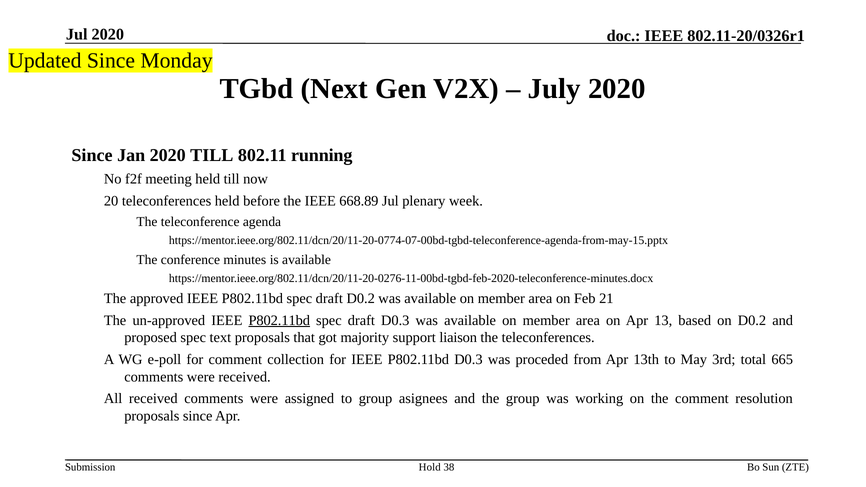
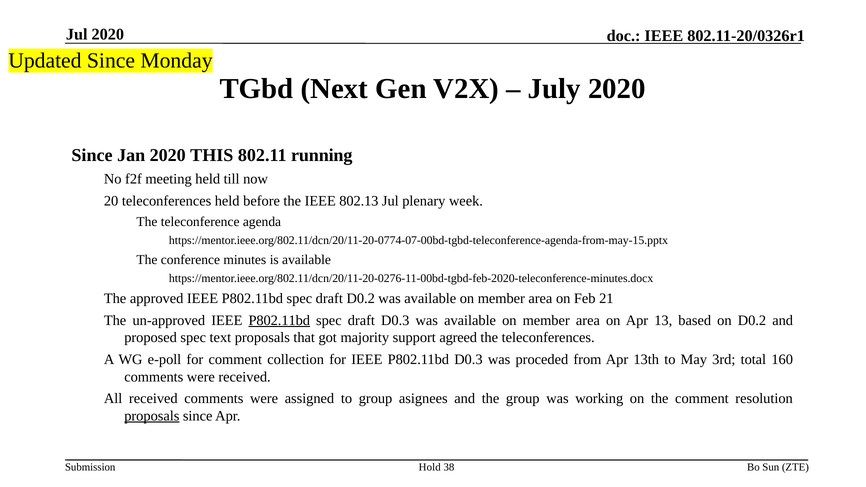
2020 TILL: TILL -> THIS
668.89: 668.89 -> 802.13
liaison: liaison -> agreed
665: 665 -> 160
proposals at (152, 416) underline: none -> present
